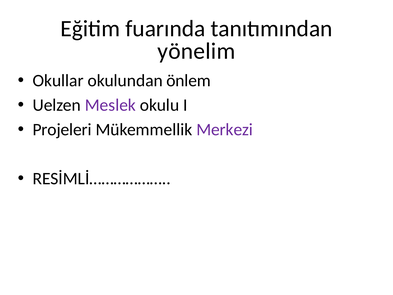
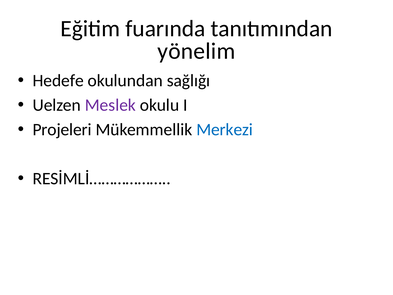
Okullar: Okullar -> Hedefe
önlem: önlem -> sağlığı
Merkezi colour: purple -> blue
